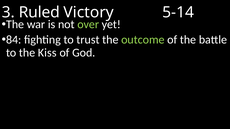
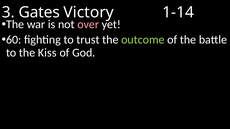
Ruled: Ruled -> Gates
5-14: 5-14 -> 1-14
over colour: light green -> pink
84: 84 -> 60
